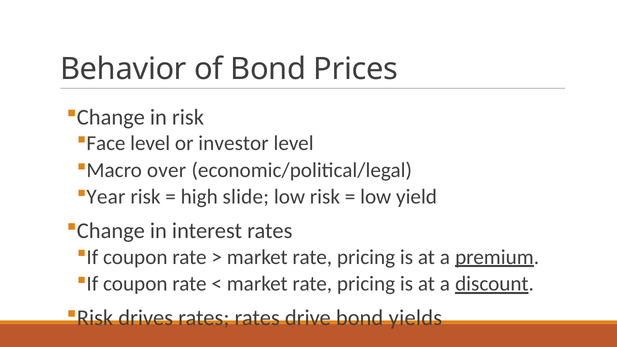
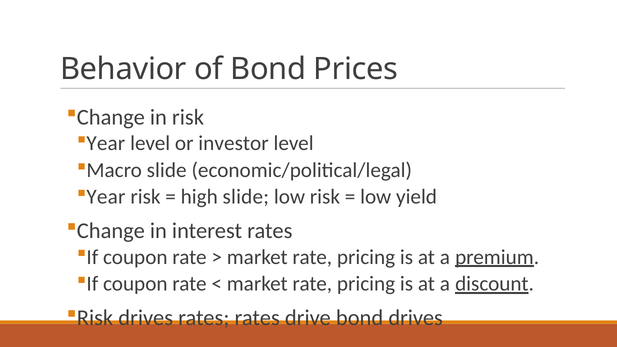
Face at (106, 144): Face -> Year
Macro over: over -> slide
bond yields: yields -> drives
